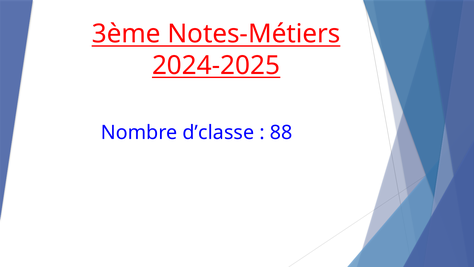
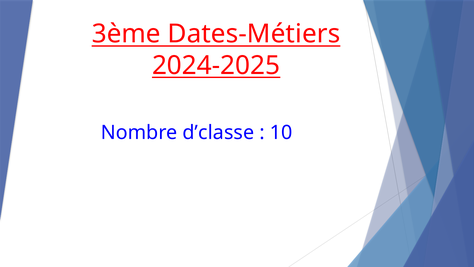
Notes-Métiers: Notes-Métiers -> Dates-Métiers
88: 88 -> 10
